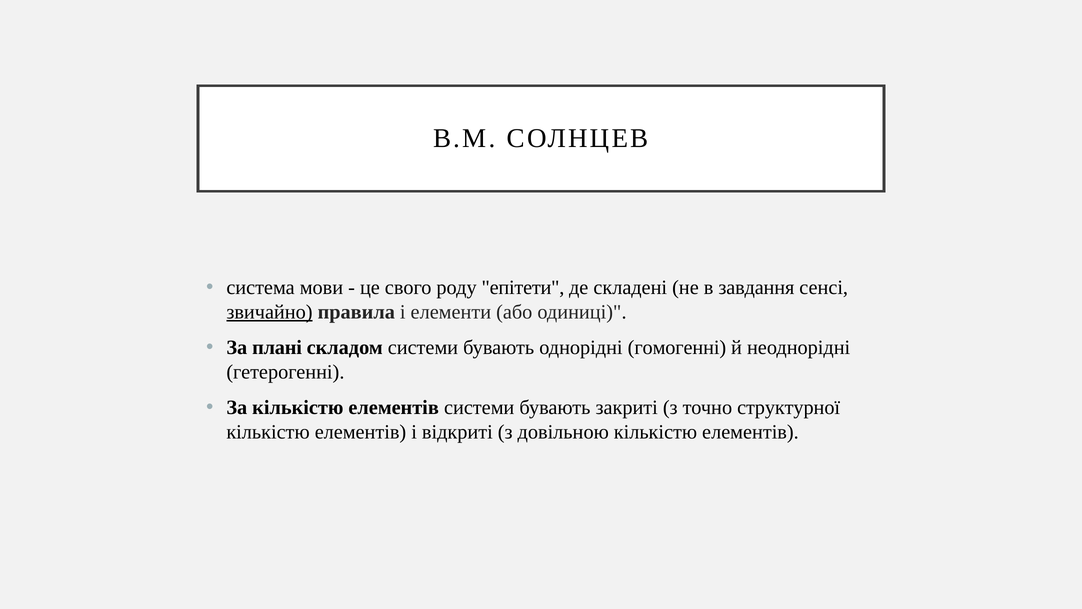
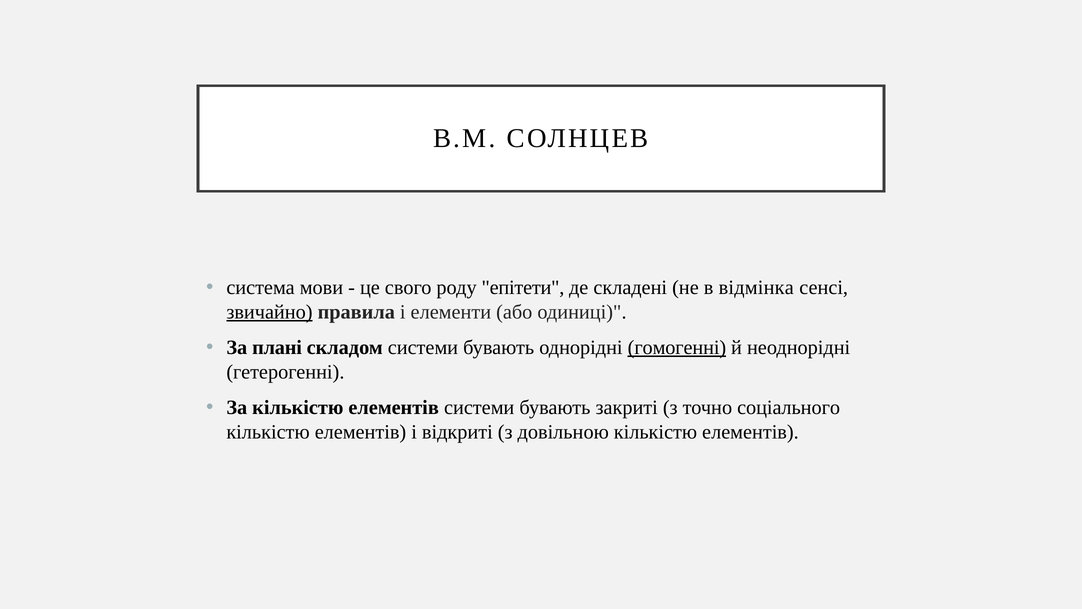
завдання: завдання -> відмінка
гомогенні underline: none -> present
структурної: структурної -> соціального
